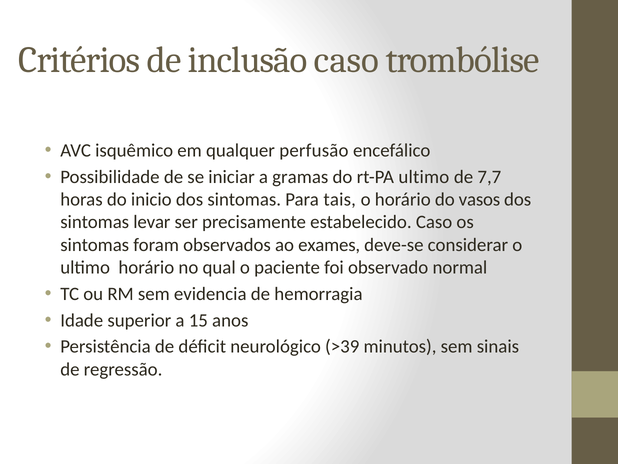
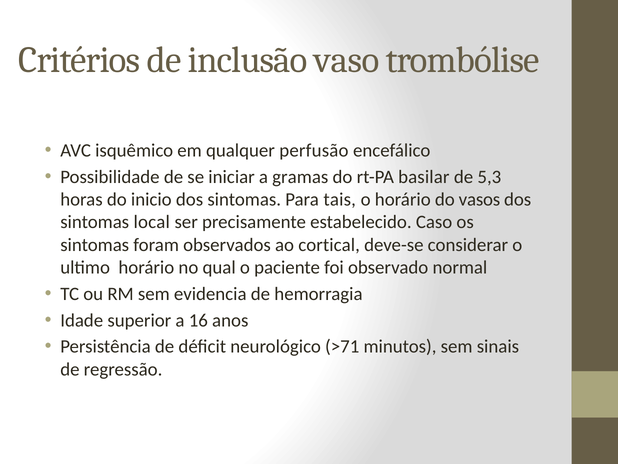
inclusão caso: caso -> vaso
rt-PA ultimo: ultimo -> basilar
7,7: 7,7 -> 5,3
levar: levar -> local
exames: exames -> cortical
15: 15 -> 16
>39: >39 -> >71
